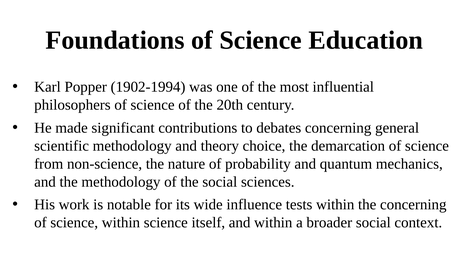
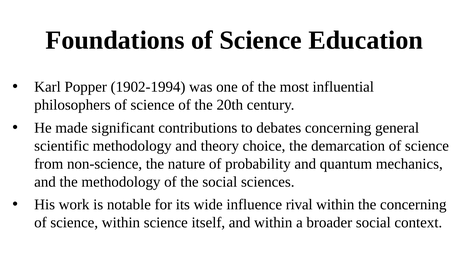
tests: tests -> rival
